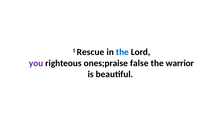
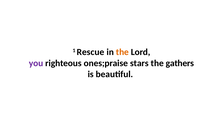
the at (122, 52) colour: blue -> orange
false: false -> stars
warrior: warrior -> gathers
